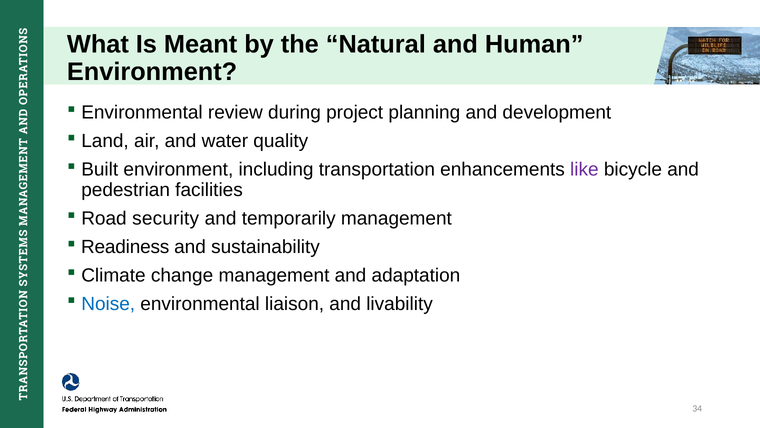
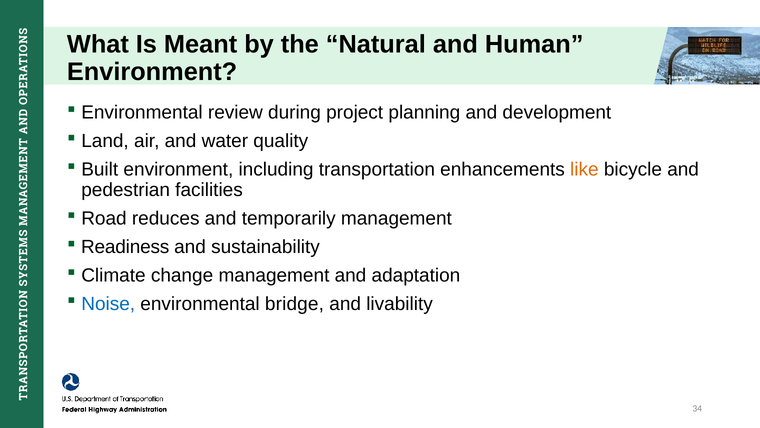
like colour: purple -> orange
security: security -> reduces
liaison: liaison -> bridge
